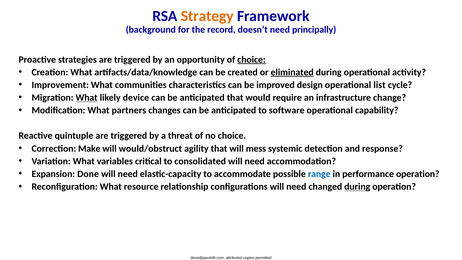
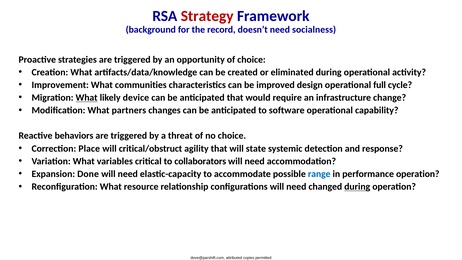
Strategy colour: orange -> red
principally: principally -> socialness
choice at (251, 59) underline: present -> none
eliminated underline: present -> none
list: list -> full
quintuple: quintuple -> behaviors
Make: Make -> Place
would/obstruct: would/obstruct -> critical/obstruct
mess: mess -> state
consolidated: consolidated -> collaborators
